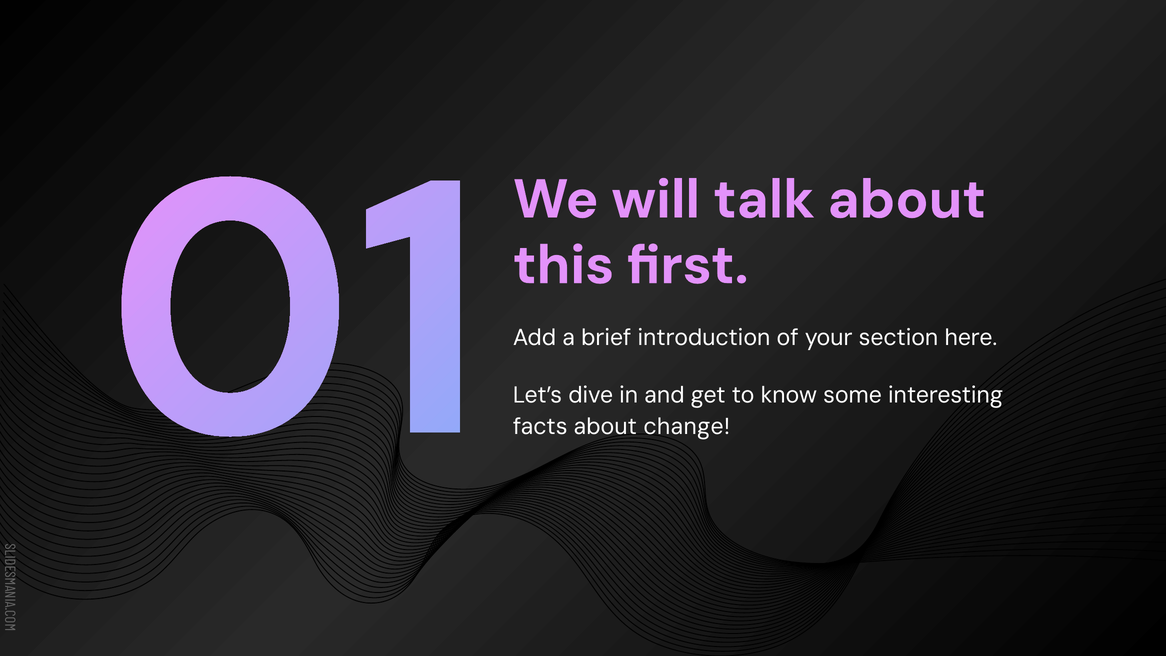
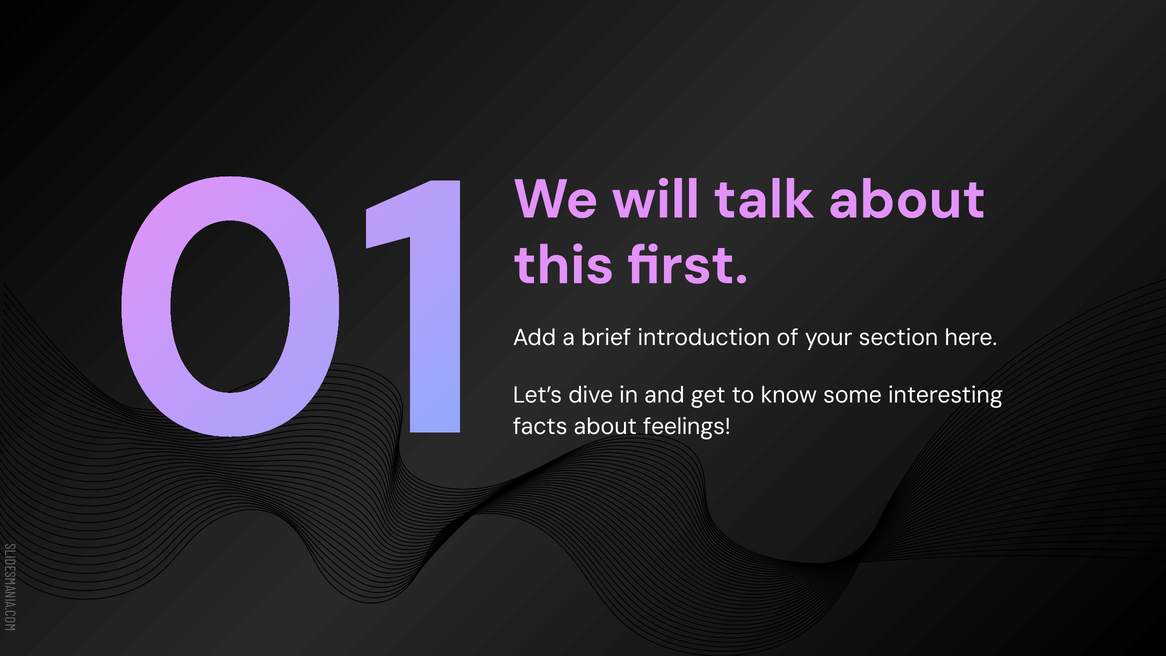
change: change -> feelings
